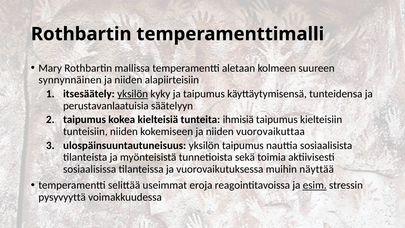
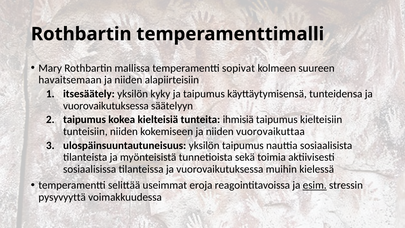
aletaan: aletaan -> sopivat
synnynnäinen: synnynnäinen -> havaitsemaan
yksilön at (133, 94) underline: present -> none
perustavanlaatuisia at (106, 106): perustavanlaatuisia -> vuorovaikutuksessa
näyttää: näyttää -> kielessä
